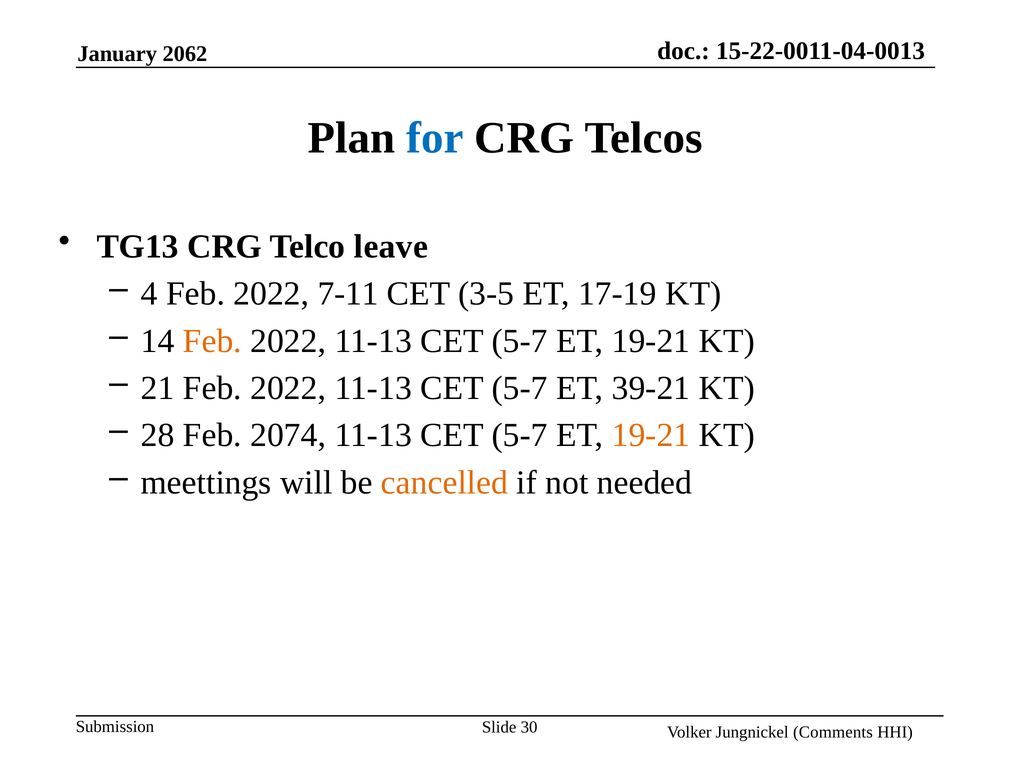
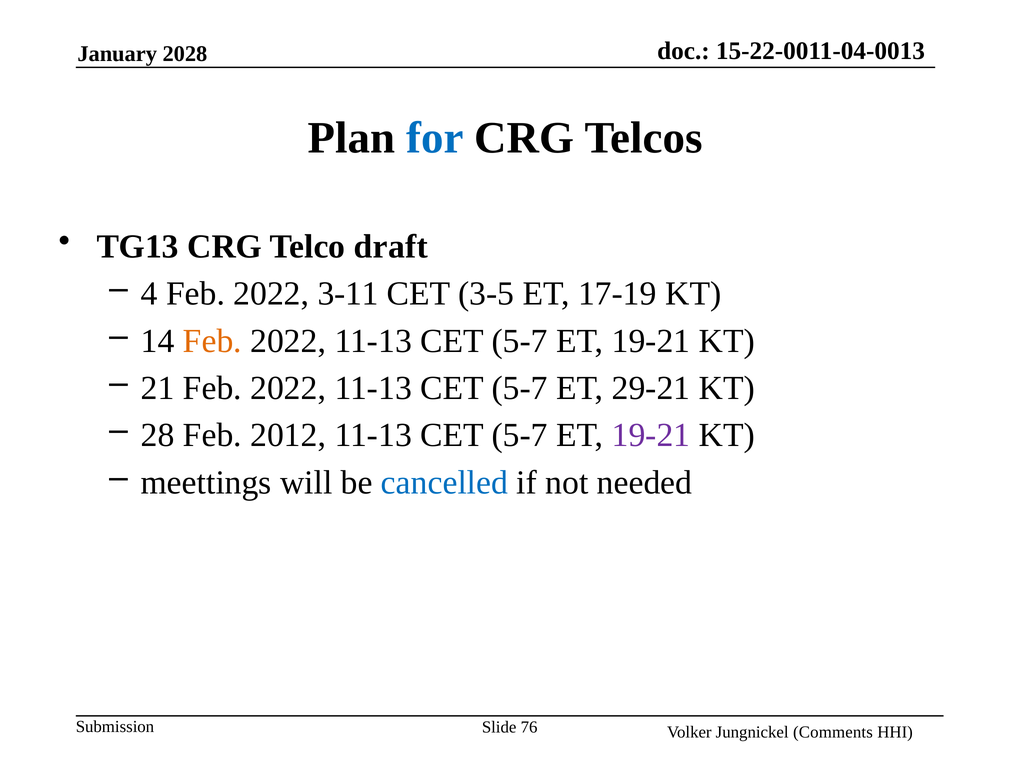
2062: 2062 -> 2028
leave: leave -> draft
7-11: 7-11 -> 3-11
39-21: 39-21 -> 29-21
2074: 2074 -> 2012
19-21 at (651, 435) colour: orange -> purple
cancelled colour: orange -> blue
30: 30 -> 76
